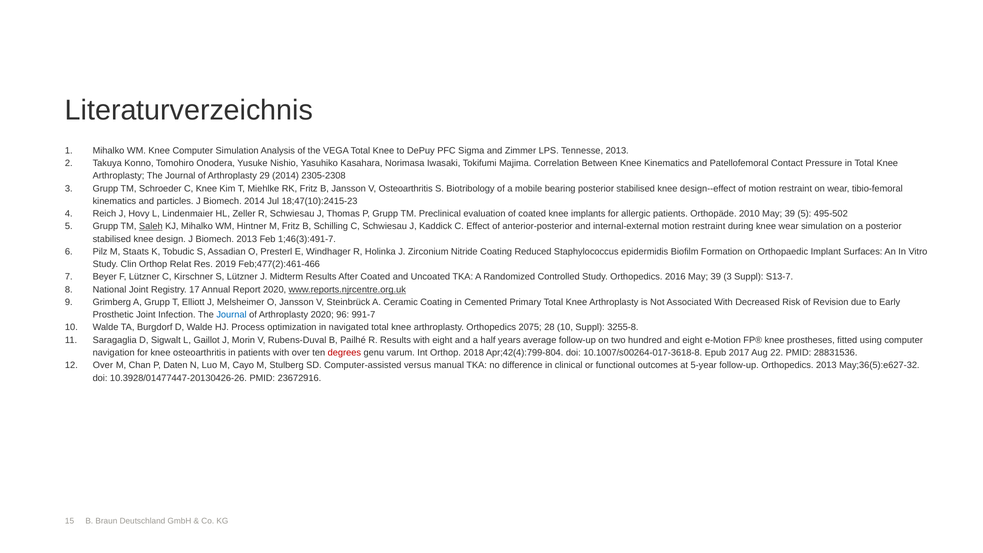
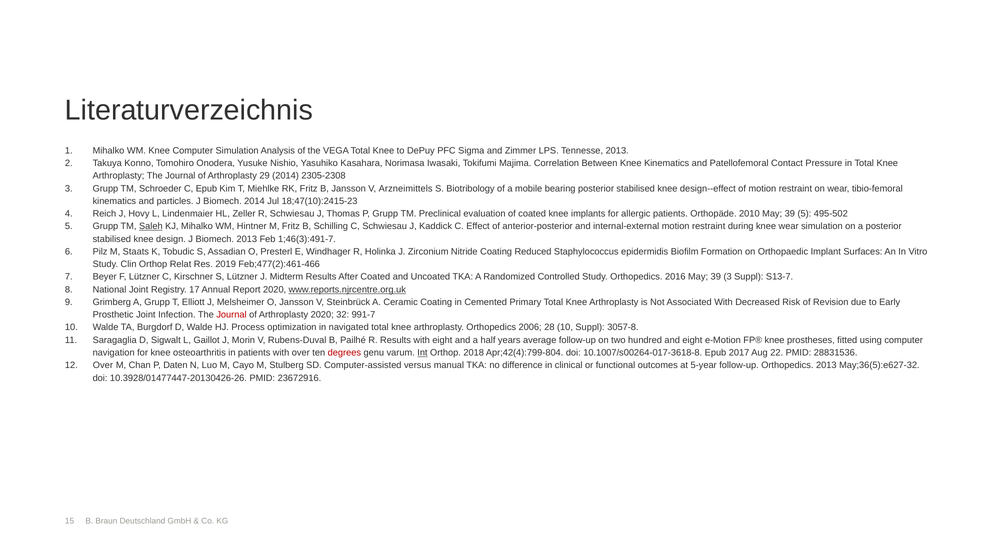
C Knee: Knee -> Epub
V Osteoarthritis: Osteoarthritis -> Arzneimittels
Journal at (231, 315) colour: blue -> red
96: 96 -> 32
2075: 2075 -> 2006
3255-8: 3255-8 -> 3057-8
Int underline: none -> present
